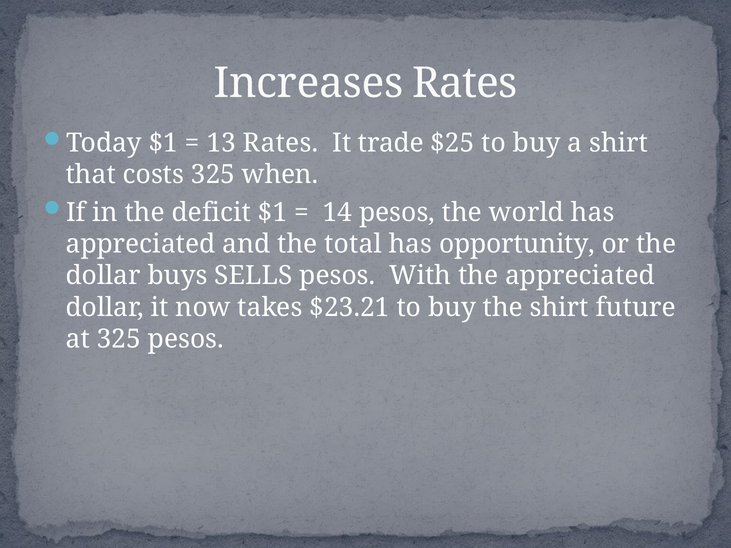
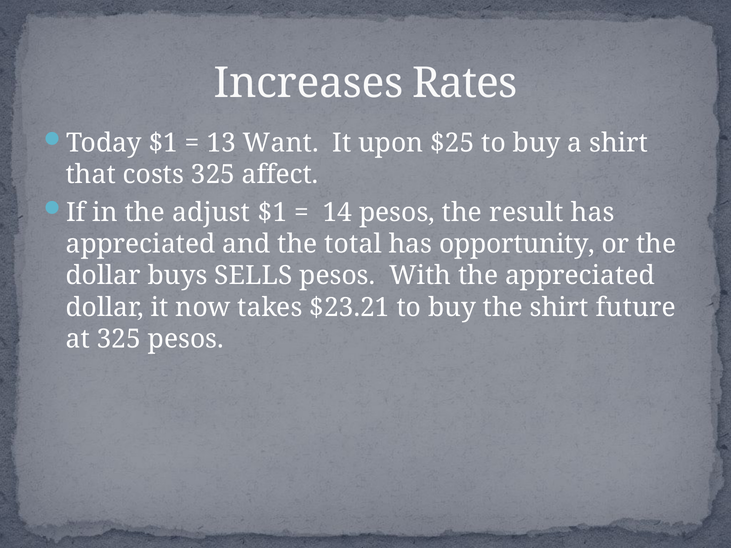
13 Rates: Rates -> Want
trade: trade -> upon
when: when -> affect
deficit: deficit -> adjust
world: world -> result
